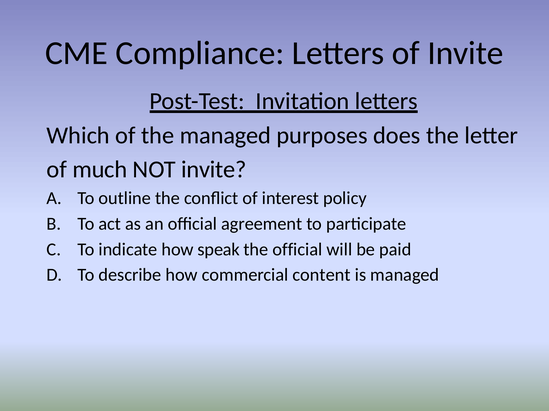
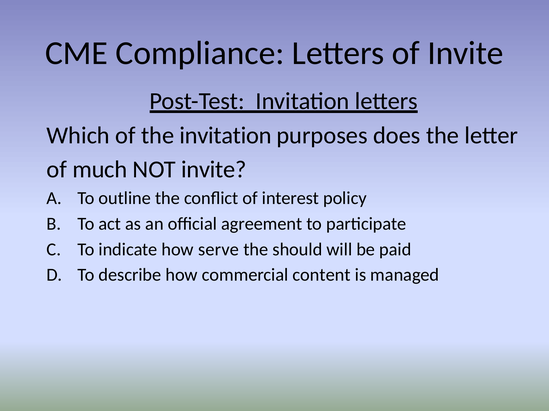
the managed: managed -> invitation
speak: speak -> serve
the official: official -> should
